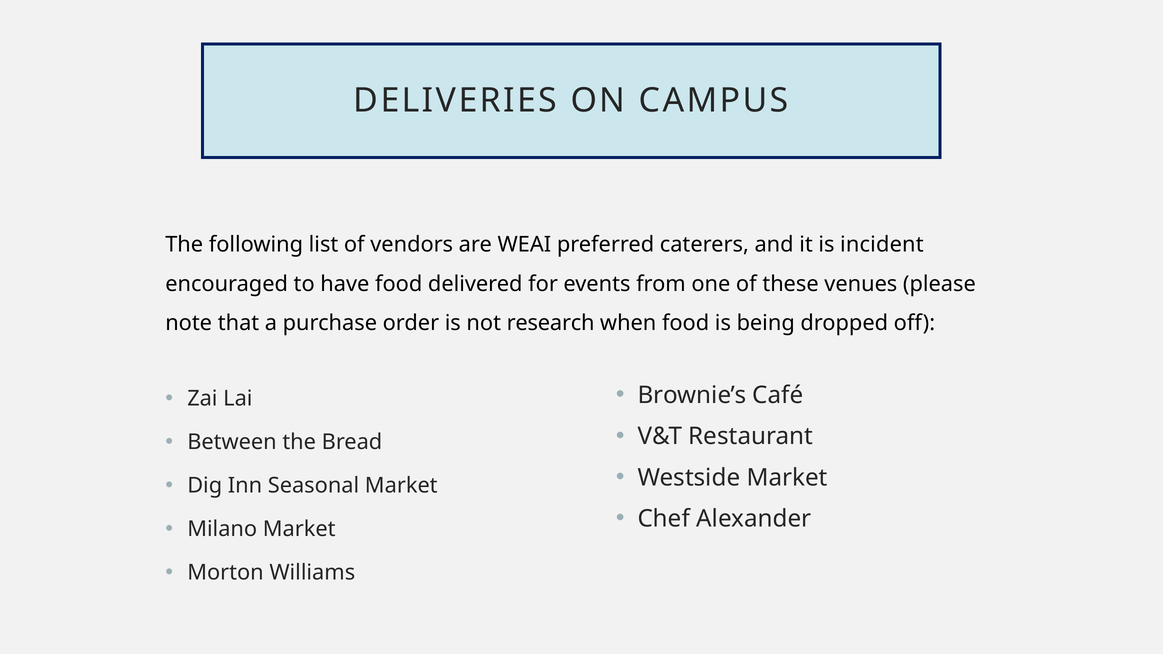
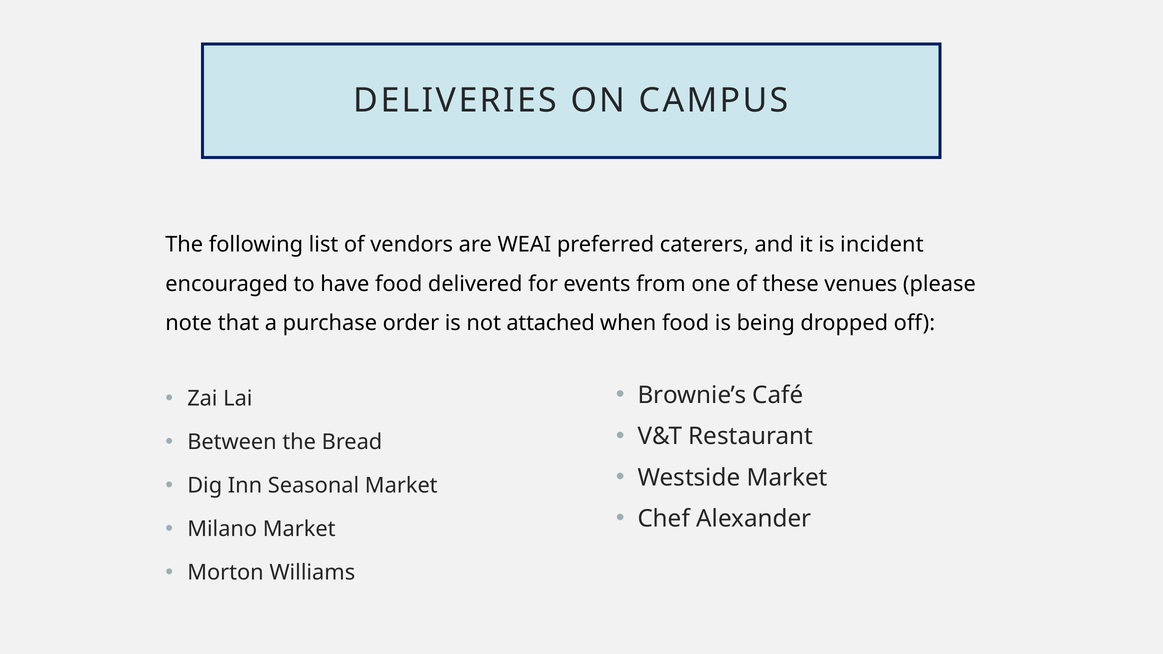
research: research -> attached
